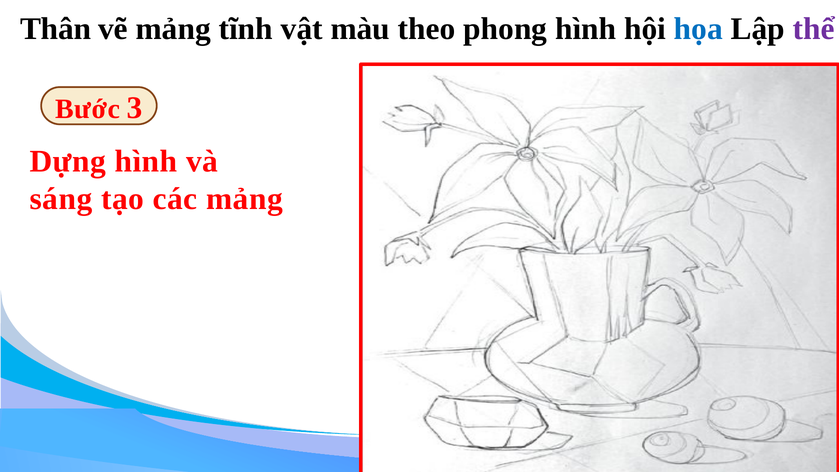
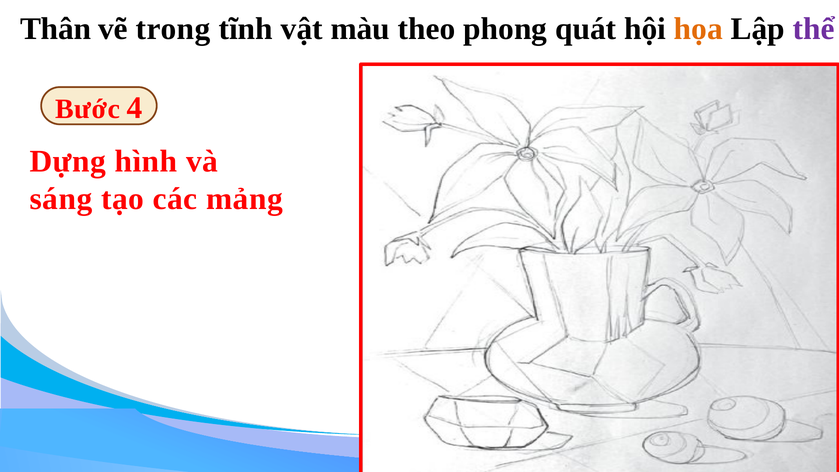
vẽ mảng: mảng -> trong
phong hình: hình -> quát
họa colour: blue -> orange
3: 3 -> 4
